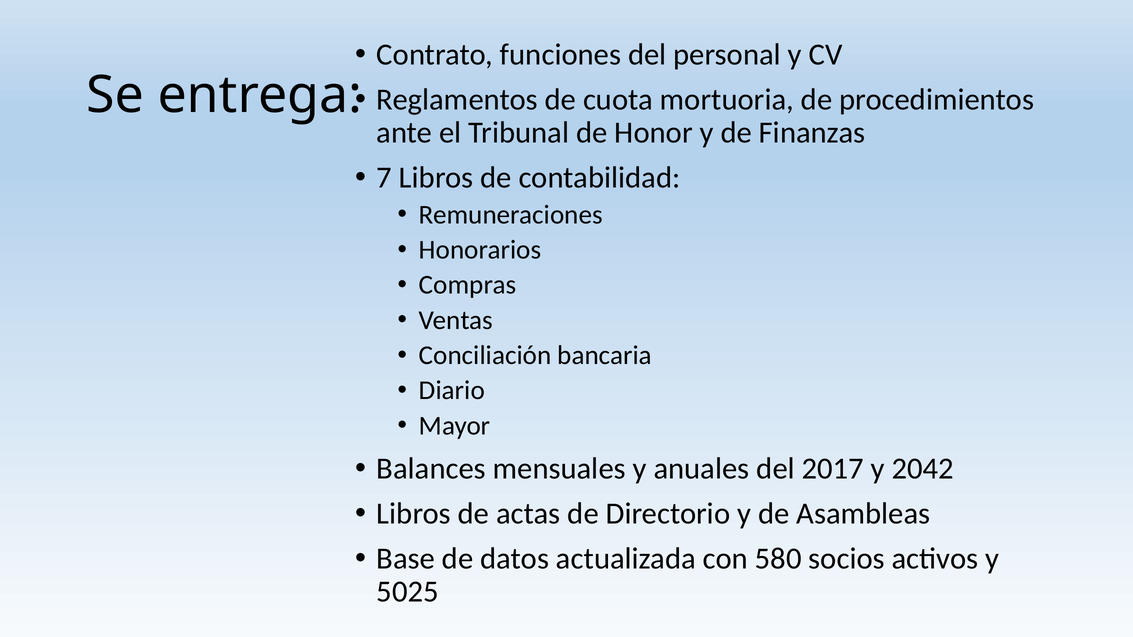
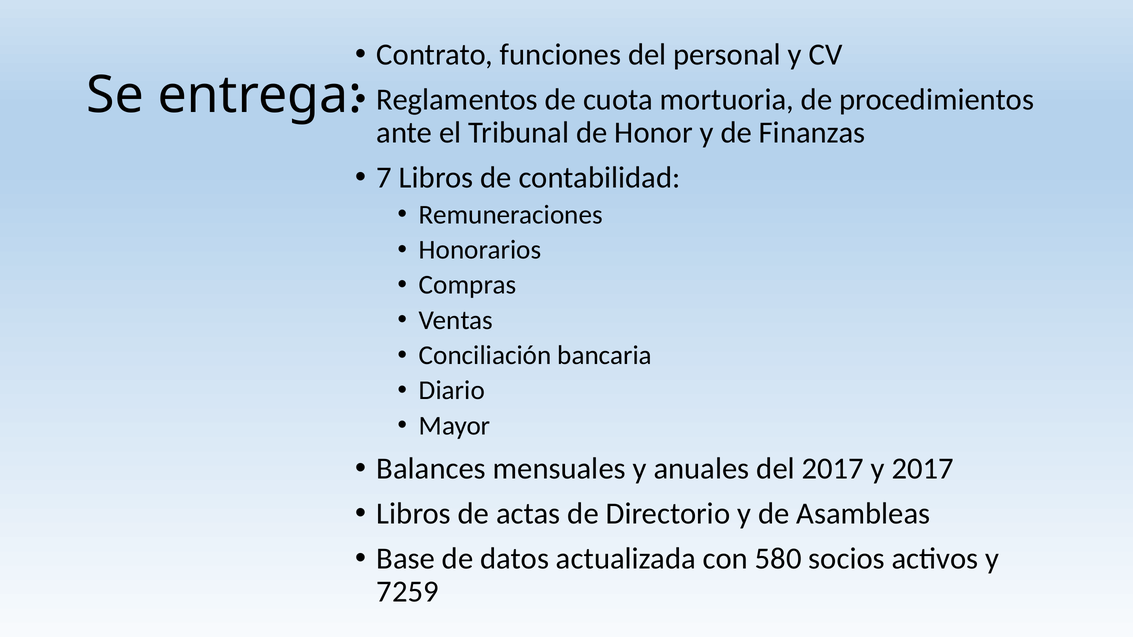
y 2042: 2042 -> 2017
5025: 5025 -> 7259
